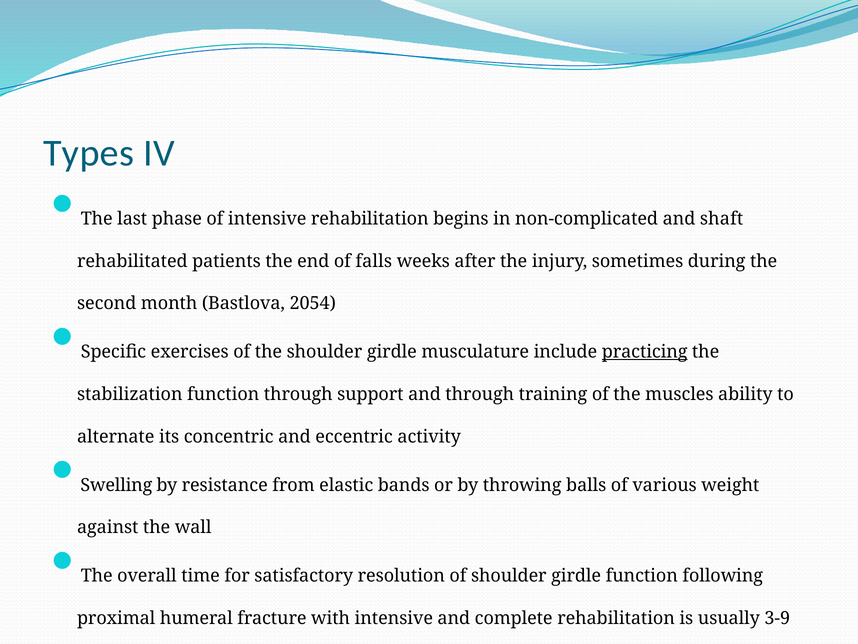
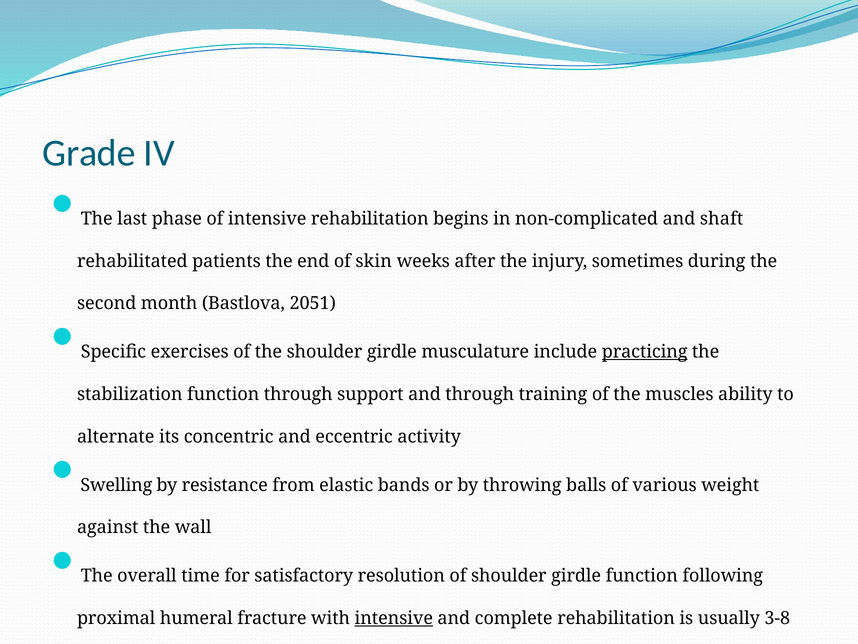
Types: Types -> Grade
falls: falls -> skin
2054: 2054 -> 2051
intensive at (394, 618) underline: none -> present
3-9: 3-9 -> 3-8
